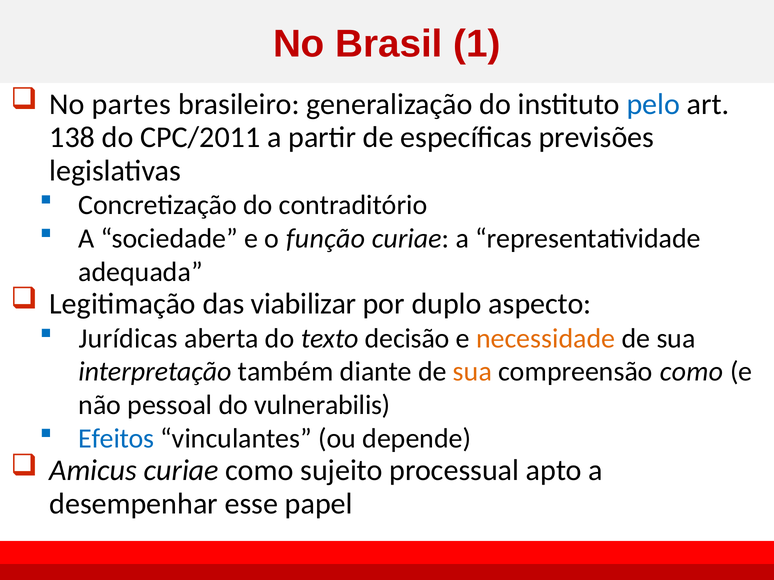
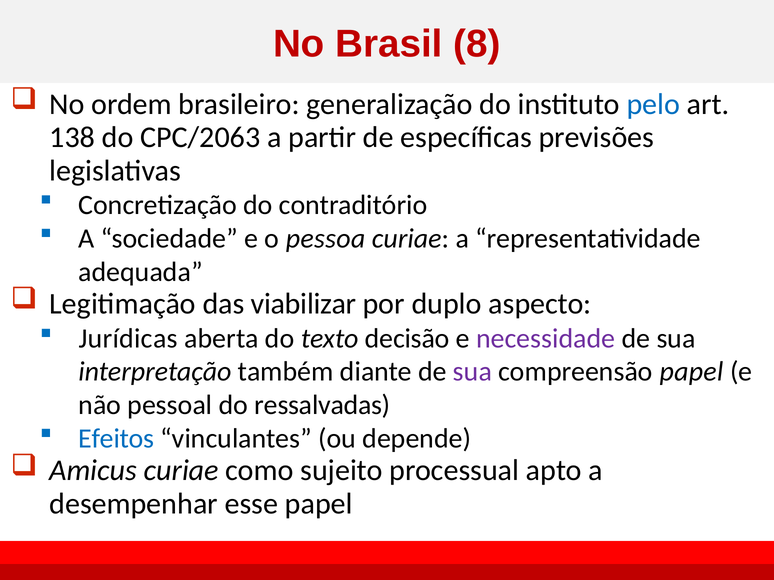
1: 1 -> 8
partes: partes -> ordem
CPC/2011: CPC/2011 -> CPC/2063
função: função -> pessoa
necessidade colour: orange -> purple
sua at (472, 372) colour: orange -> purple
compreensão como: como -> papel
vulnerabilis: vulnerabilis -> ressalvadas
